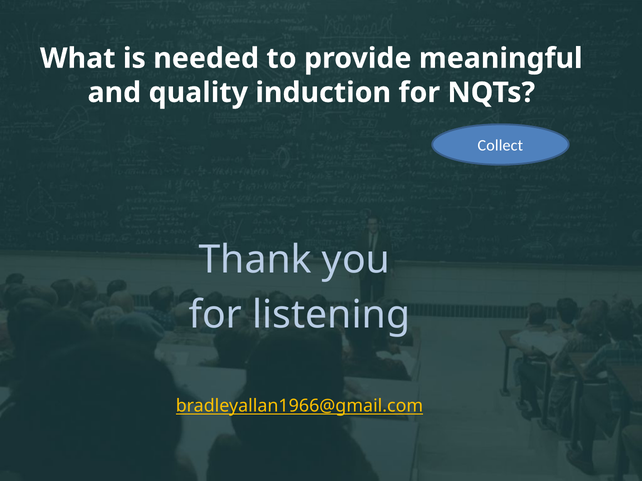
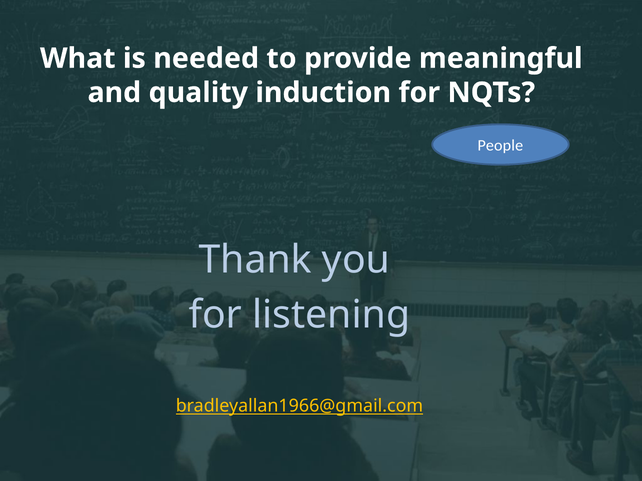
Collect: Collect -> People
